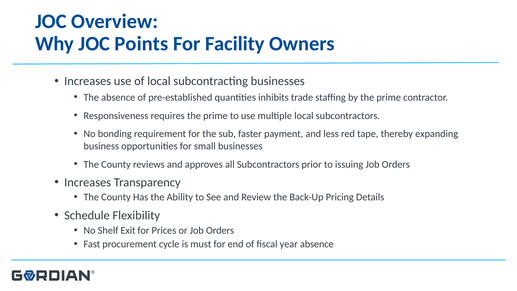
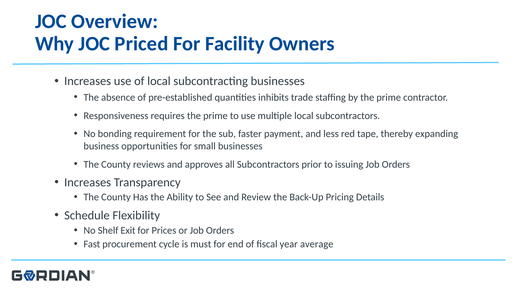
Points: Points -> Priced
year absence: absence -> average
